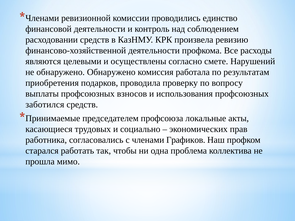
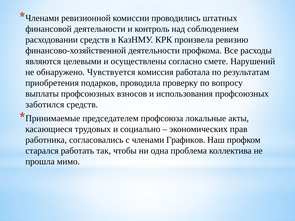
единство: единство -> штатных
обнаружено Обнаружено: Обнаружено -> Чувствуется
